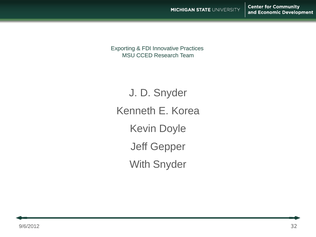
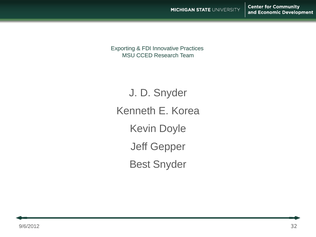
With: With -> Best
